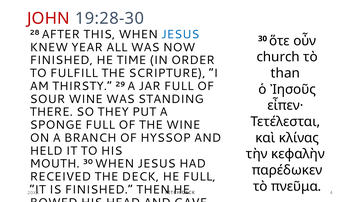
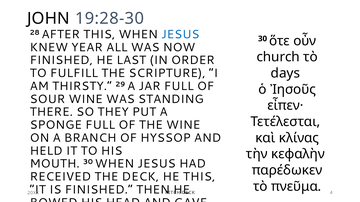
JOHN colour: red -> black
TIME: TIME -> LAST
than: than -> days
HE FULL: FULL -> THIS
